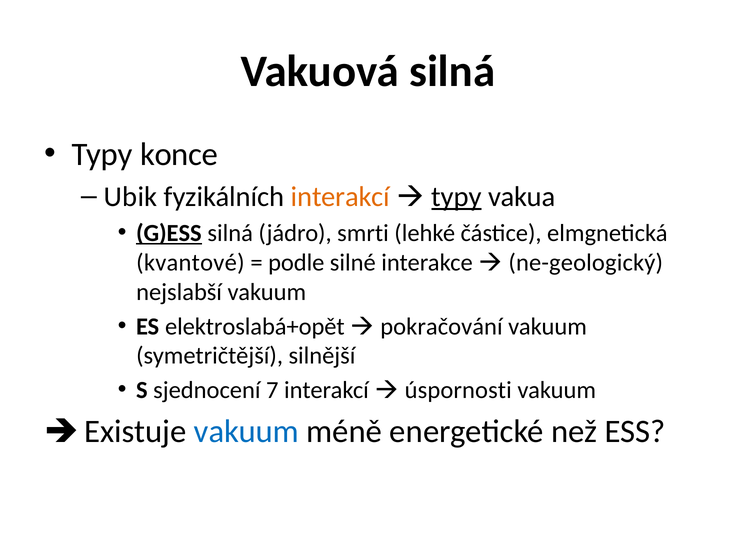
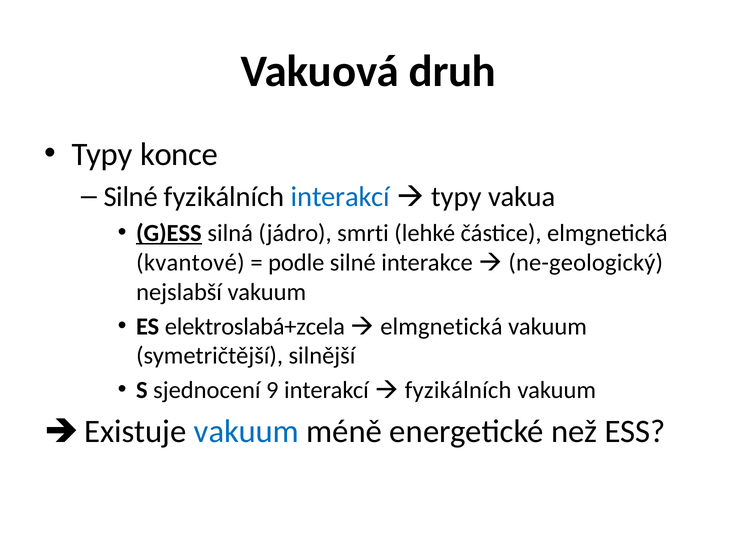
Vakuová silná: silná -> druh
Ubik at (131, 197): Ubik -> Silné
interakcí at (340, 197) colour: orange -> blue
typy at (457, 197) underline: present -> none
elektroslabá+opět: elektroslabá+opět -> elektroslabá+zcela
pokračování at (441, 326): pokračování -> elmgnetická
7: 7 -> 9
úspornosti at (458, 390): úspornosti -> fyzikálních
